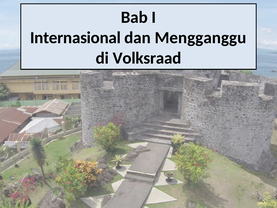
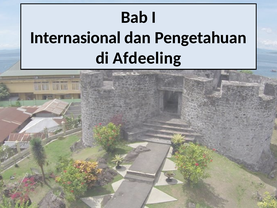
Mengganggu: Mengganggu -> Pengetahuan
Volksraad: Volksraad -> Afdeeling
